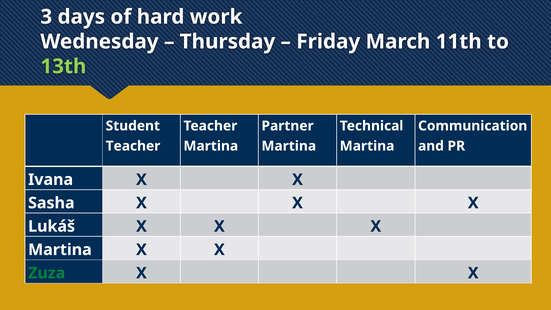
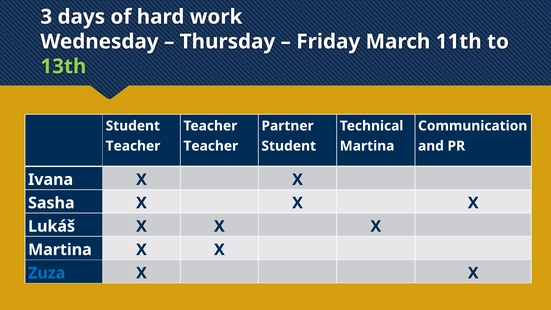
Martina at (211, 146): Martina -> Teacher
Martina at (289, 146): Martina -> Student
Zuza colour: green -> blue
